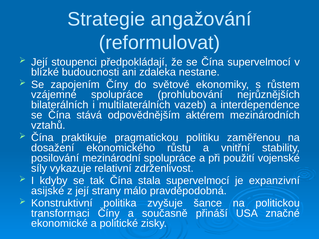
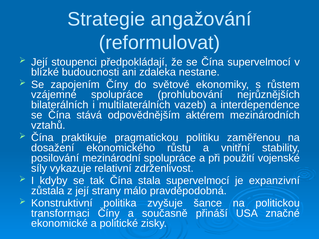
asijské: asijské -> zůstala
